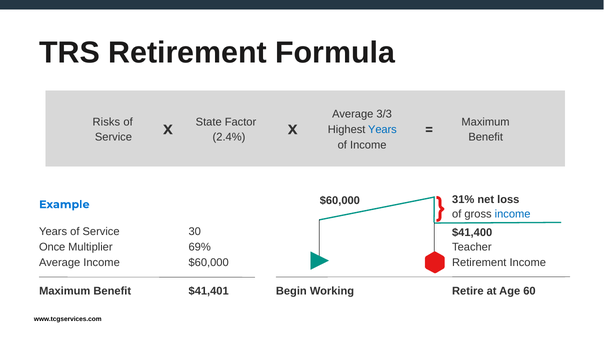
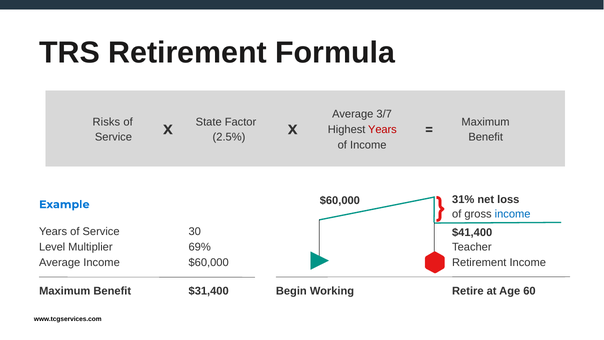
3/3: 3/3 -> 3/7
Years at (382, 129) colour: blue -> red
2.4%: 2.4% -> 2.5%
Once: Once -> Level
$41,401: $41,401 -> $31,400
